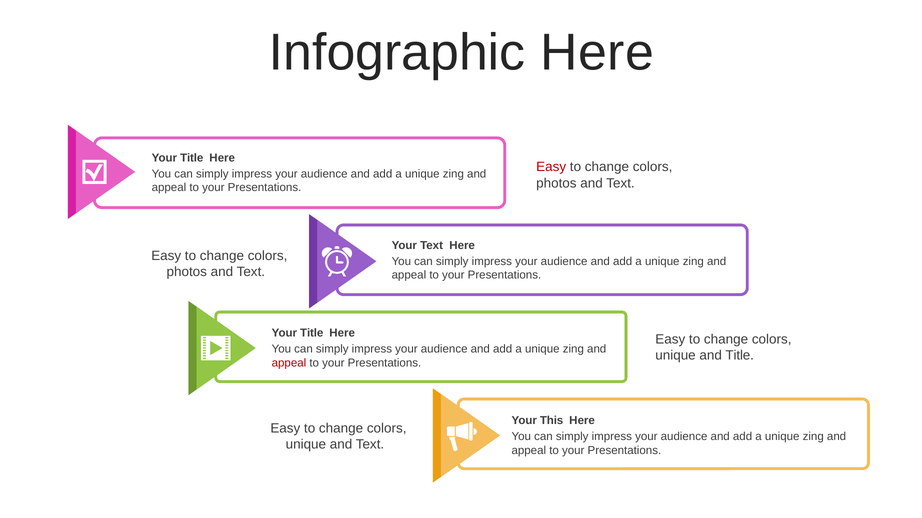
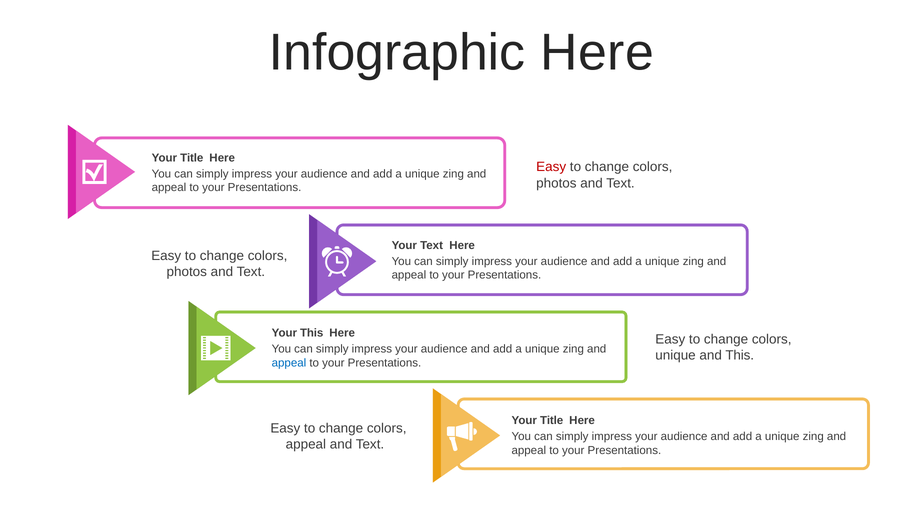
Title at (312, 333): Title -> This
and Title: Title -> This
appeal at (289, 363) colour: red -> blue
This at (552, 421): This -> Title
unique at (306, 445): unique -> appeal
